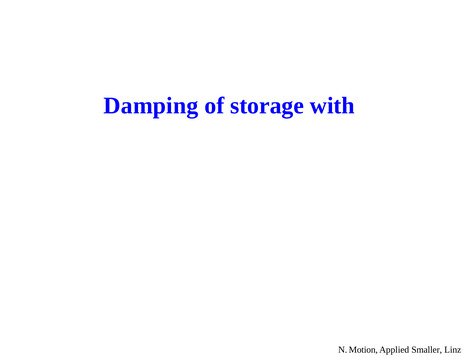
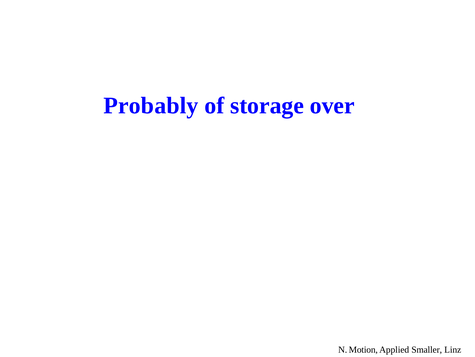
Damping: Damping -> Probably
with: with -> over
